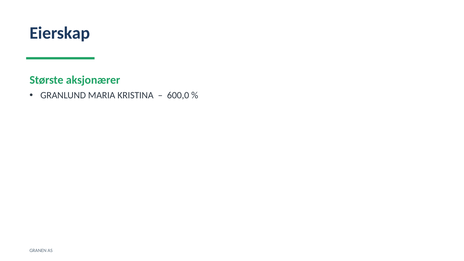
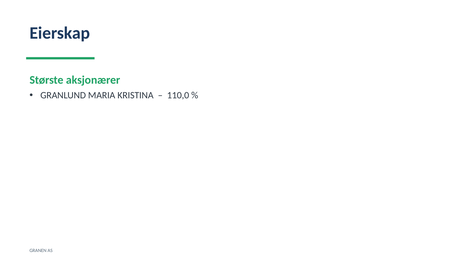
600,0: 600,0 -> 110,0
